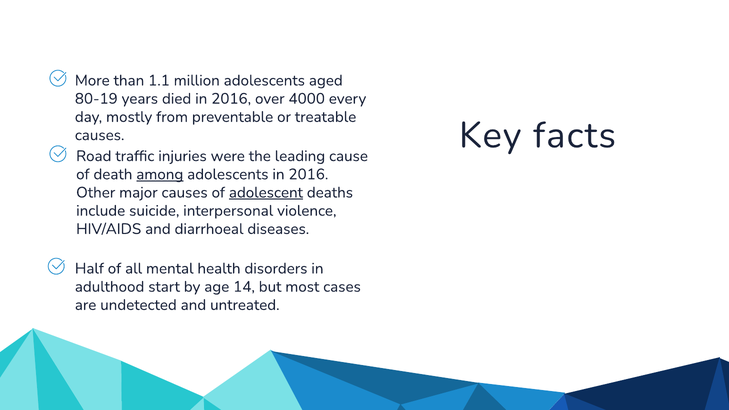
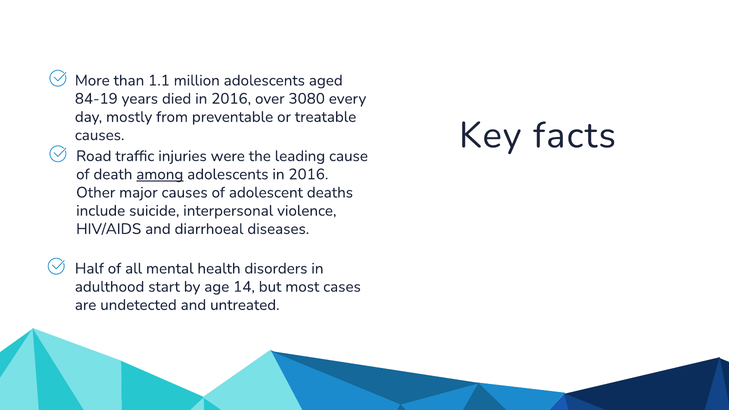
80-19: 80-19 -> 84-19
4000: 4000 -> 3080
adolescent underline: present -> none
